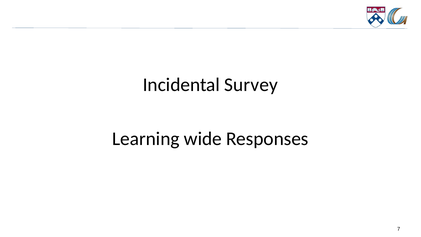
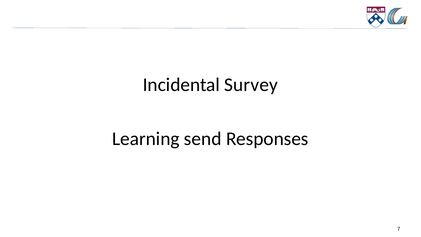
wide: wide -> send
